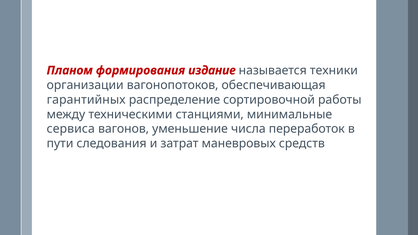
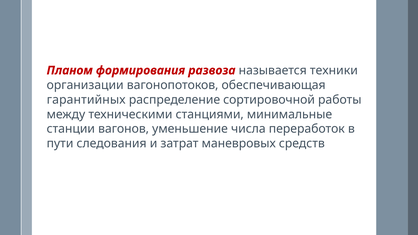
издание: издание -> развоза
сервиса: сервиса -> станции
